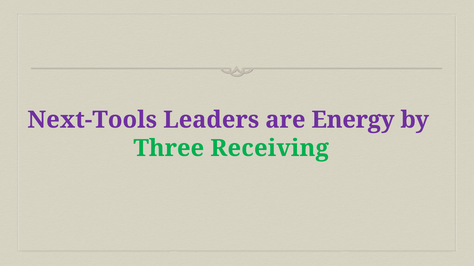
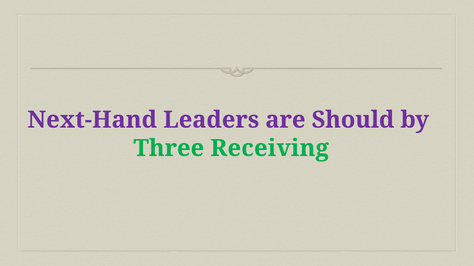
Next-Tools: Next-Tools -> Next-Hand
Energy: Energy -> Should
